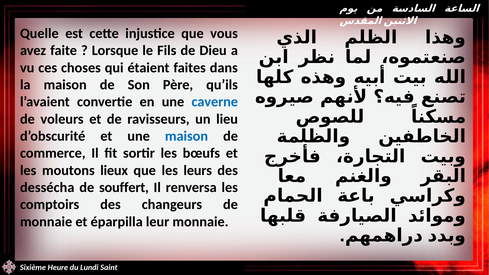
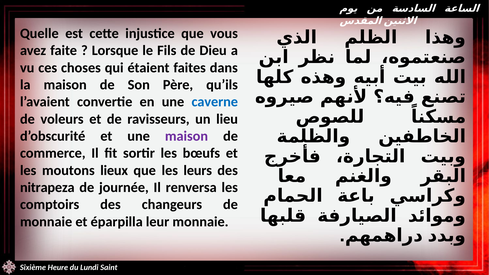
maison at (186, 136) colour: blue -> purple
dessécha: dessécha -> nitrapeza
souffert: souffert -> journée
